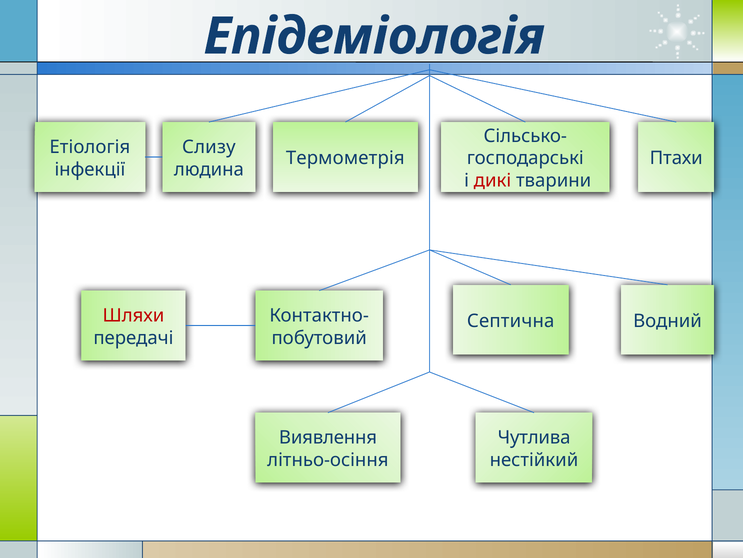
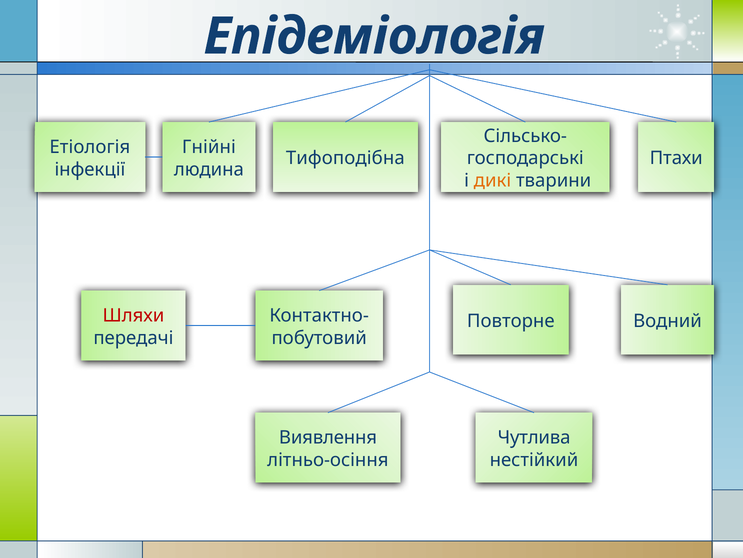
Слизу: Слизу -> Гнійні
Термометрія: Термометрія -> Тифоподібна
дикі colour: red -> orange
Септична: Септична -> Повторне
